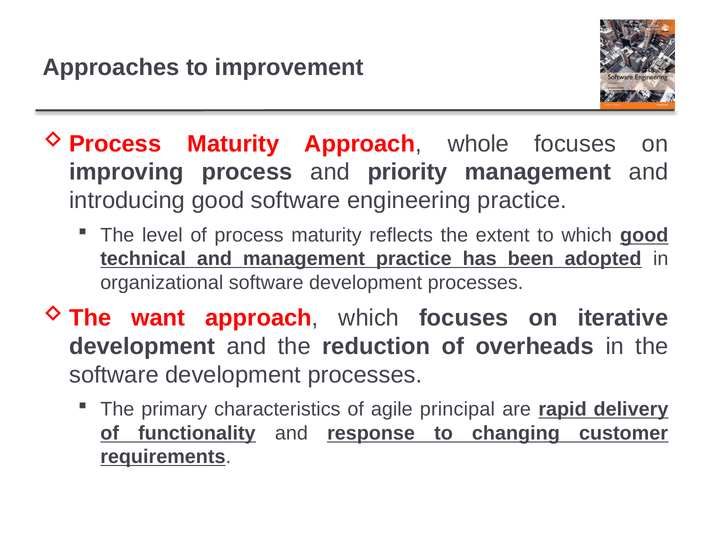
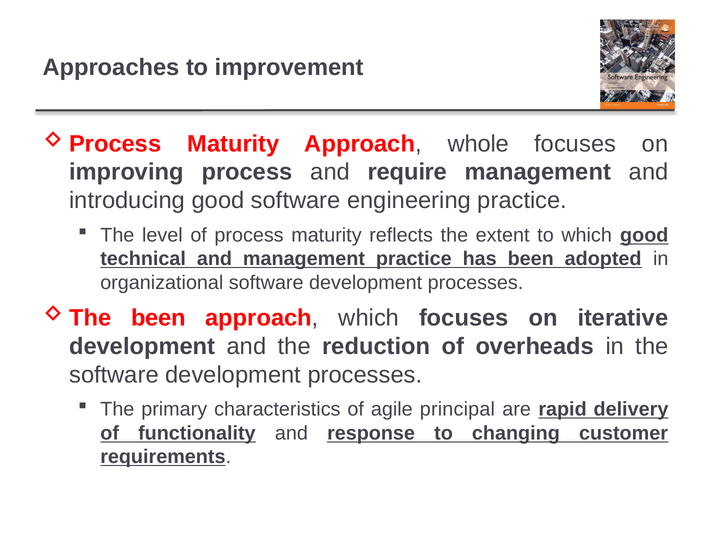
priority: priority -> require
want at (158, 318): want -> been
